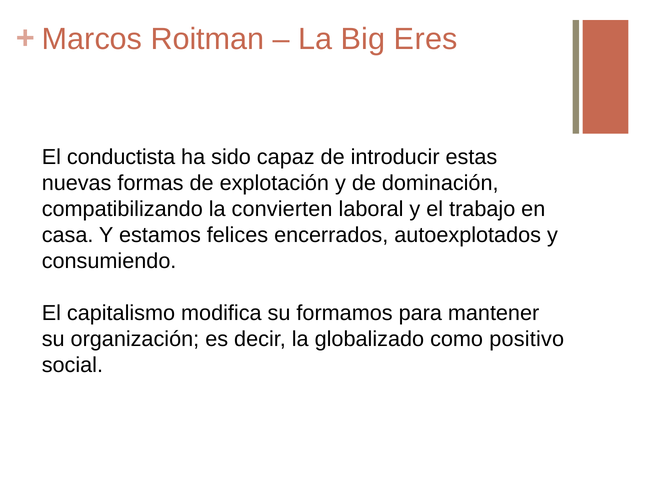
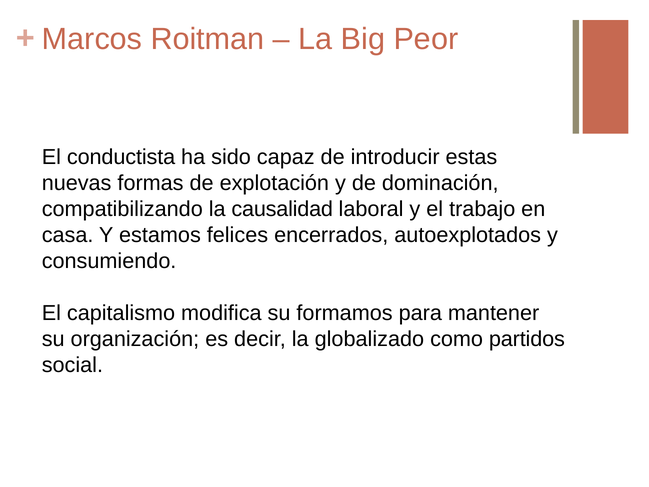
Eres: Eres -> Peor
convierten: convierten -> causalidad
positivo: positivo -> partidos
